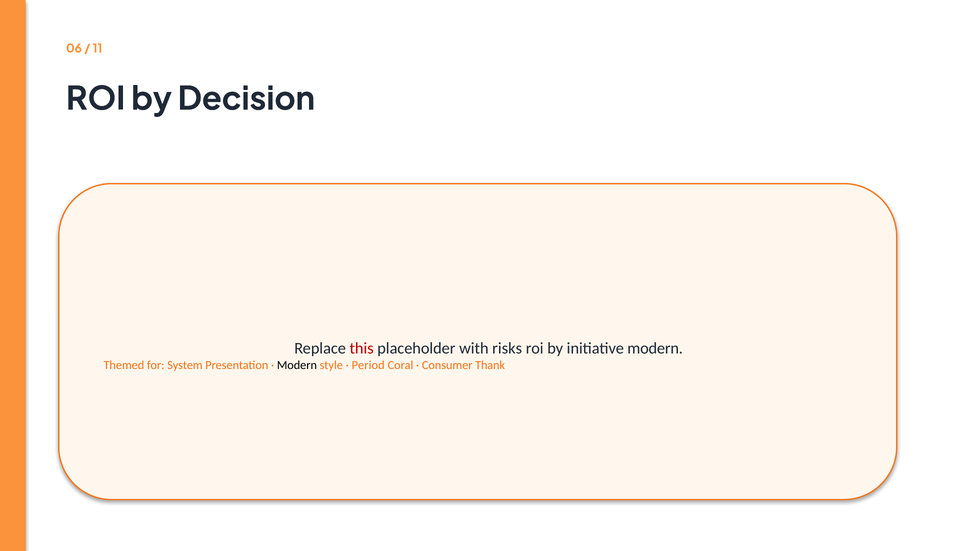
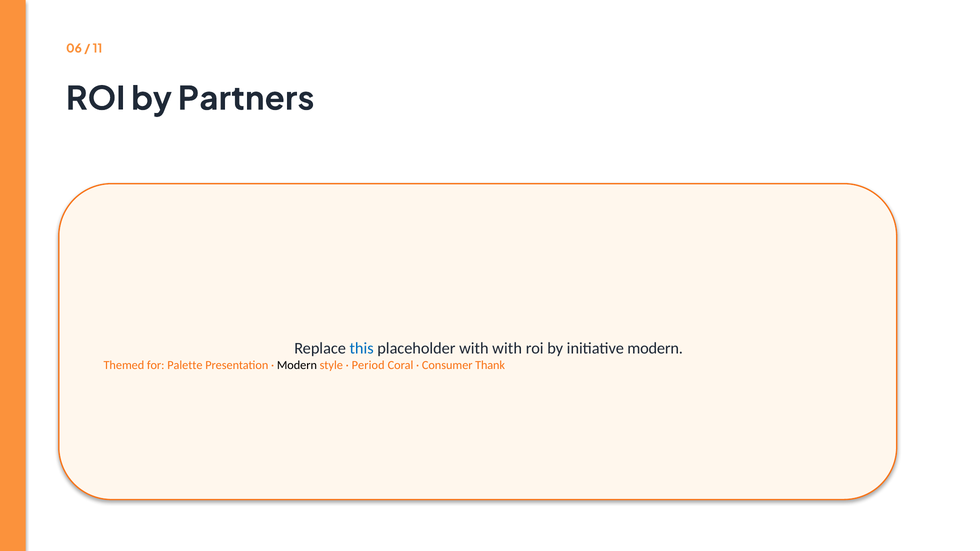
Decision: Decision -> Partners
this colour: red -> blue
with risks: risks -> with
System: System -> Palette
